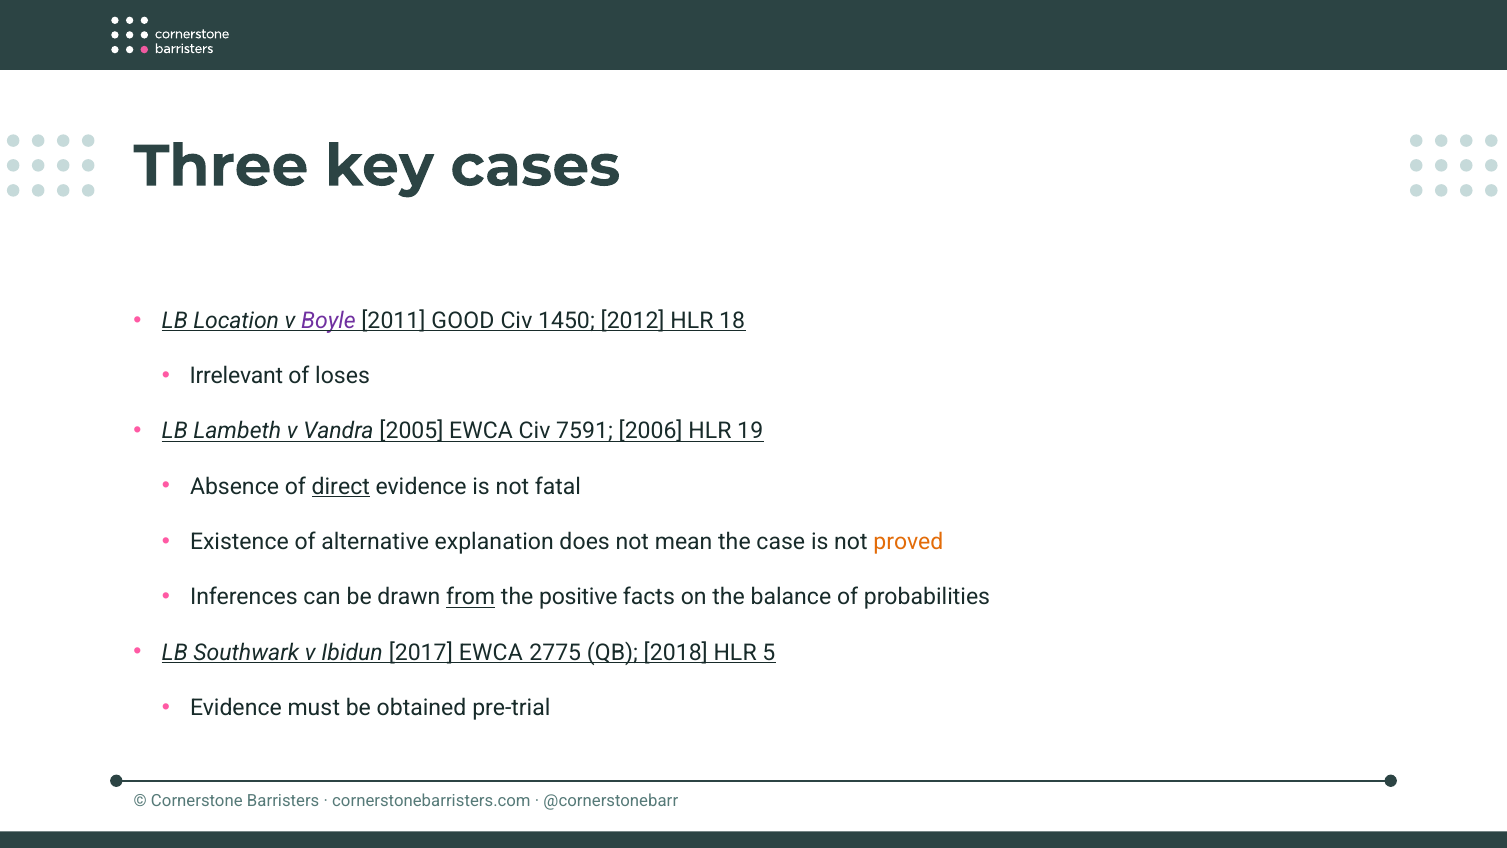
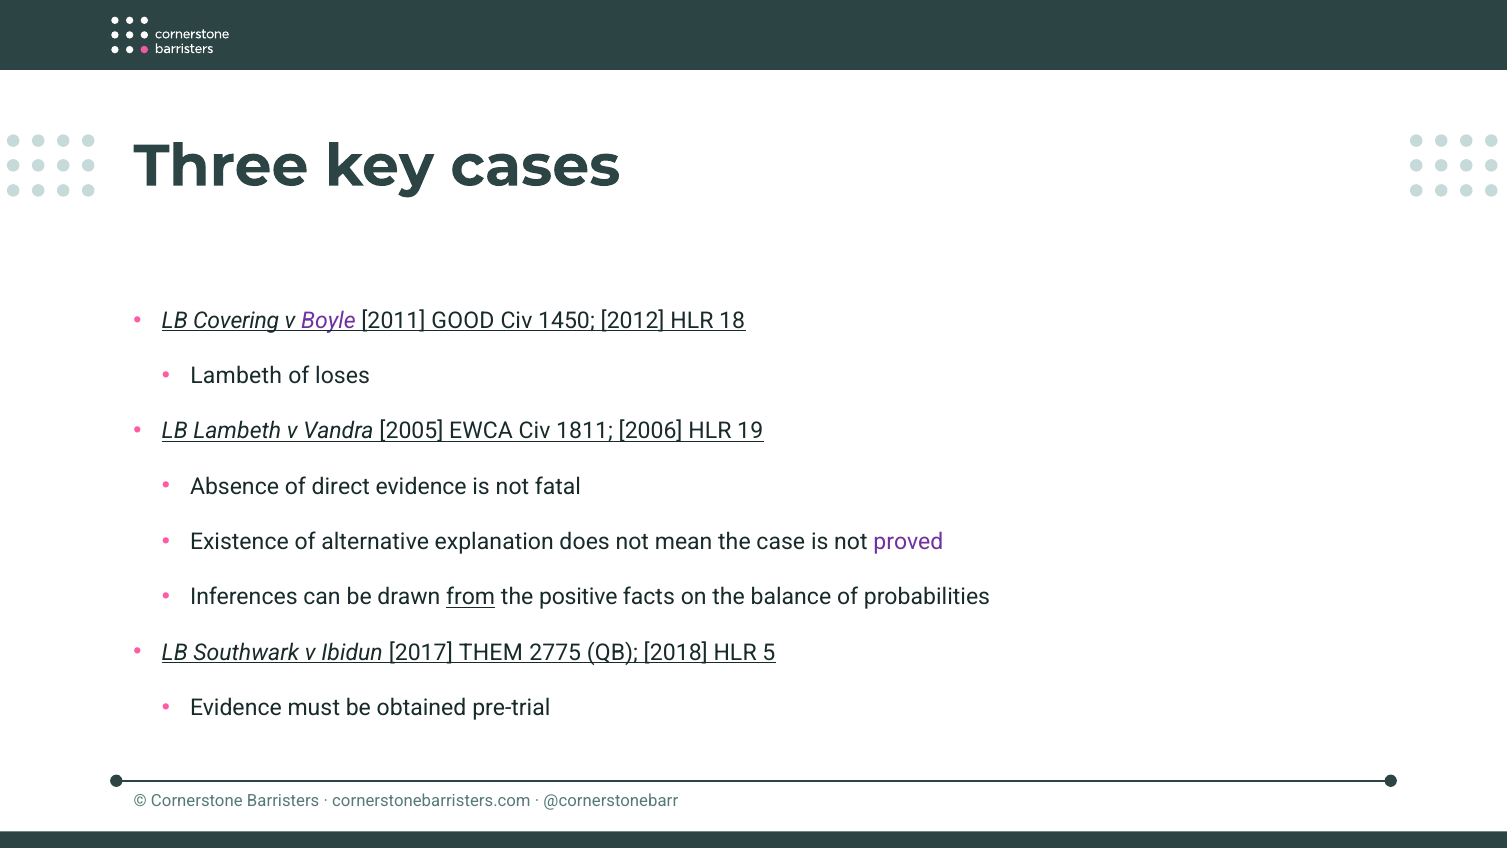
Location: Location -> Covering
Irrelevant at (236, 376): Irrelevant -> Lambeth
7591: 7591 -> 1811
direct underline: present -> none
proved colour: orange -> purple
2017 EWCA: EWCA -> THEM
